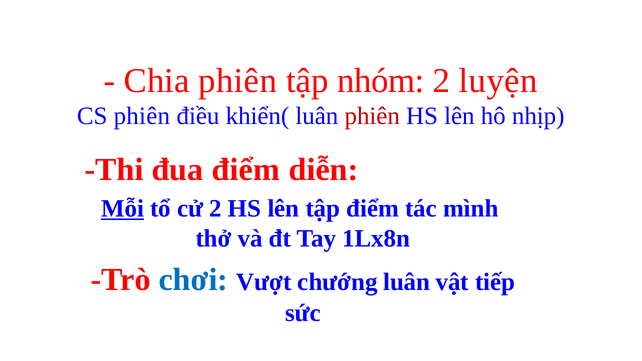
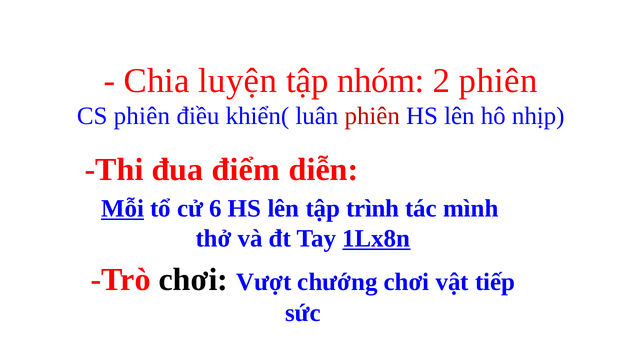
Chia phiên: phiên -> luyện
2 luyện: luyện -> phiên
cử 2: 2 -> 6
tập điểm: điểm -> trình
1Lx8n underline: none -> present
chơi at (193, 280) colour: blue -> black
chướng luân: luân -> chơi
